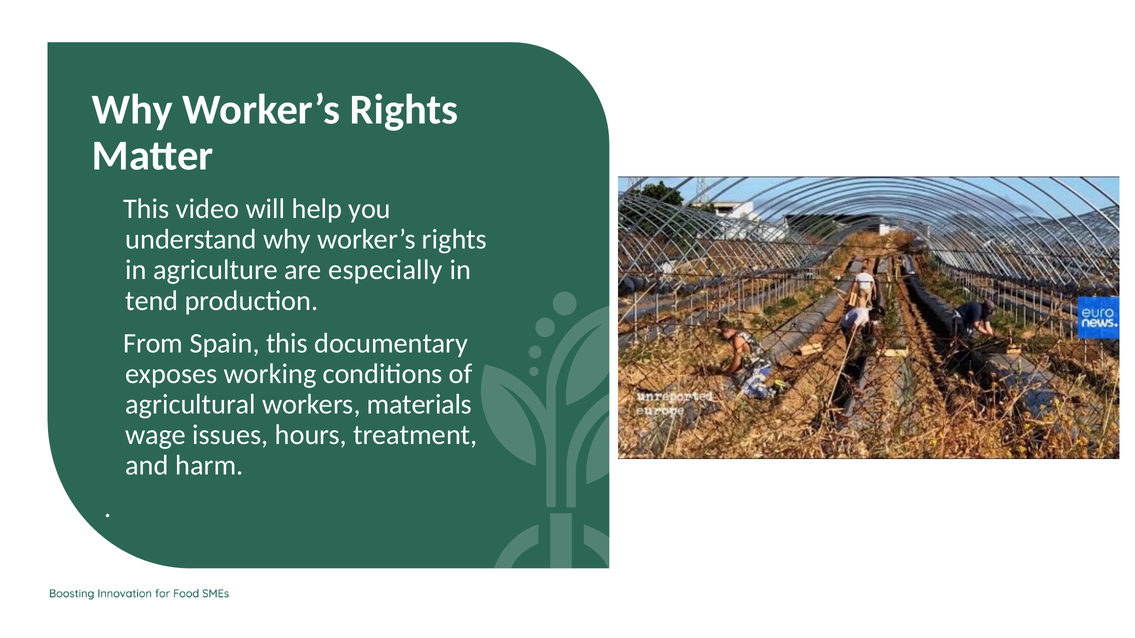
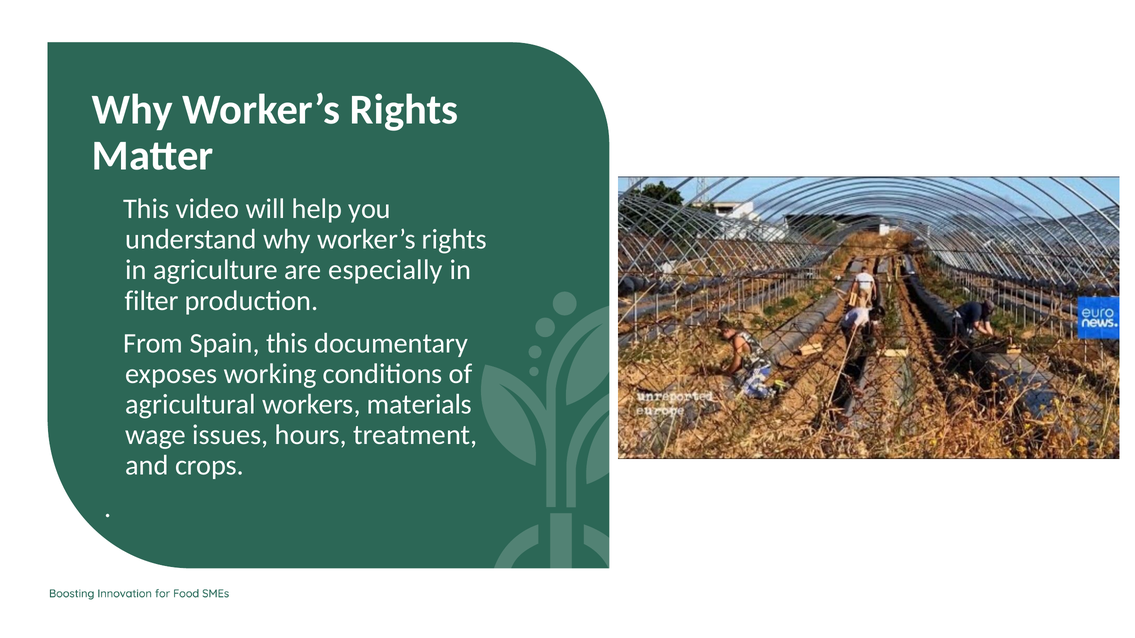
tend: tend -> filter
harm: harm -> crops
